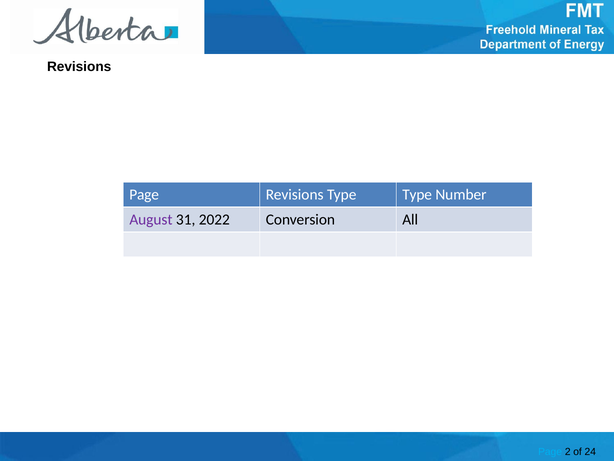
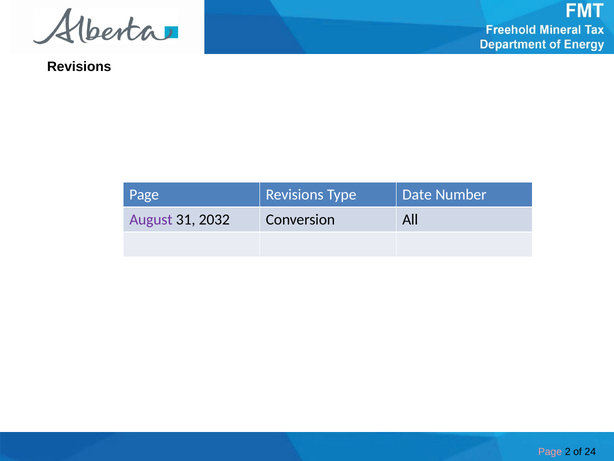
Type Type: Type -> Date
2022: 2022 -> 2032
Page at (550, 452) colour: light blue -> pink
